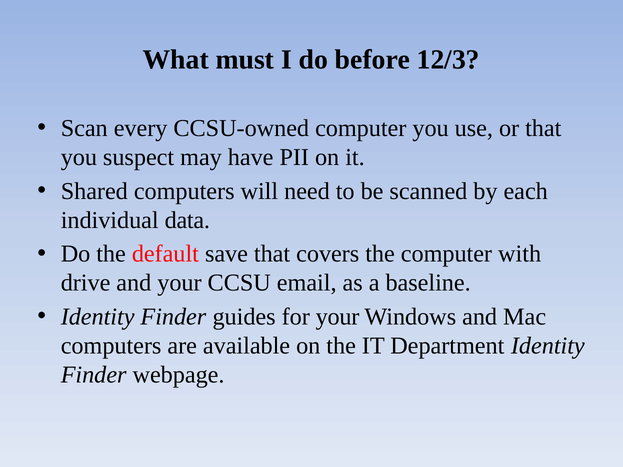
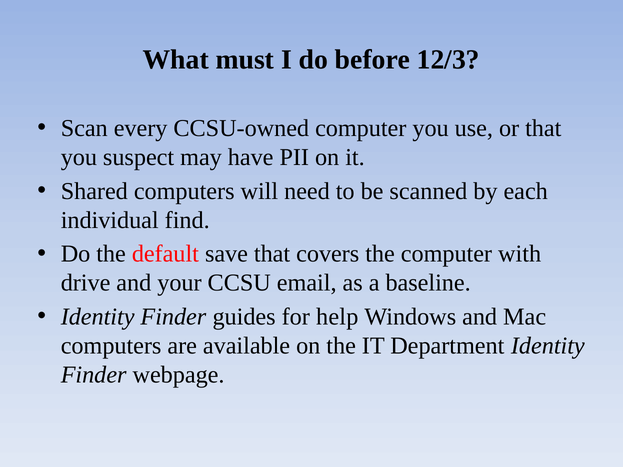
data: data -> find
for your: your -> help
